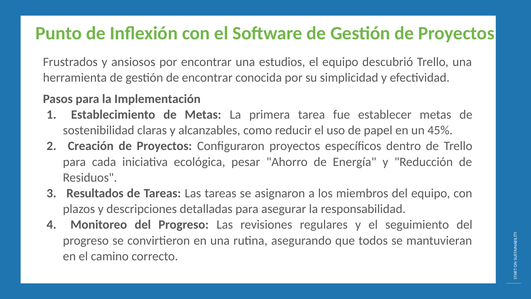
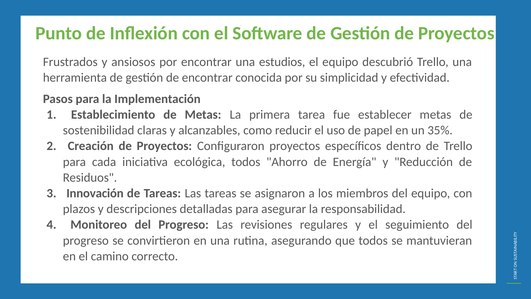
45%: 45% -> 35%
ecológica pesar: pesar -> todos
Resultados: Resultados -> Innovación
